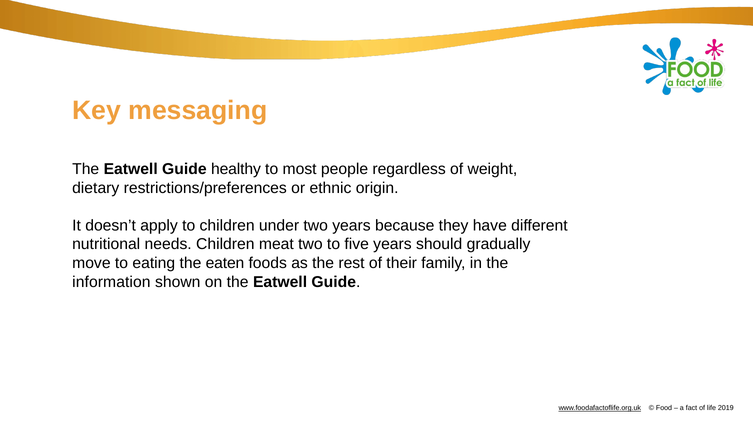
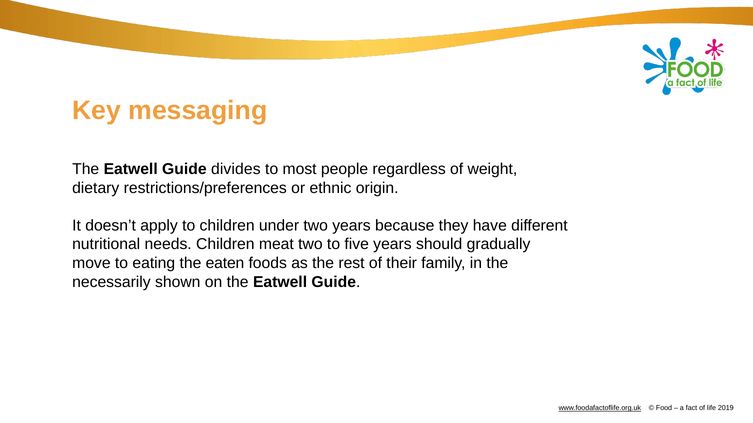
healthy: healthy -> divides
information: information -> necessarily
